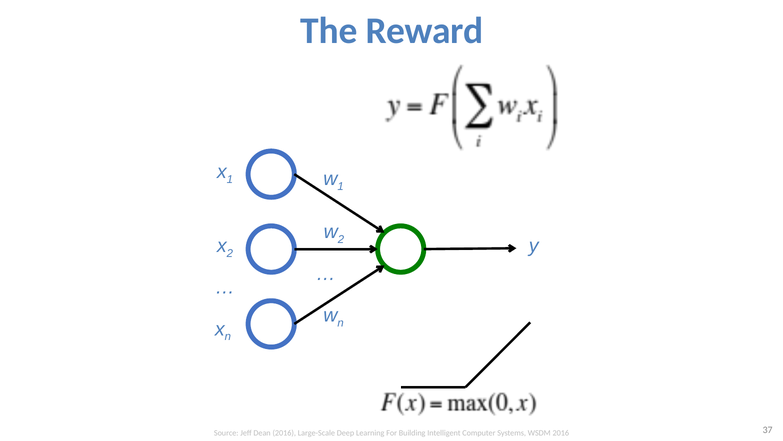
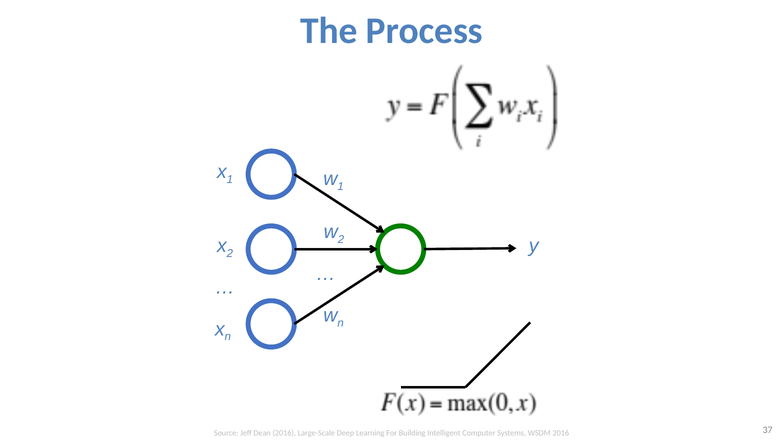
Reward: Reward -> Process
